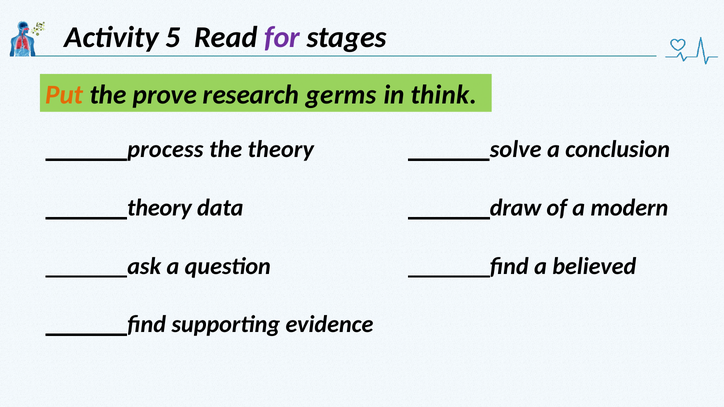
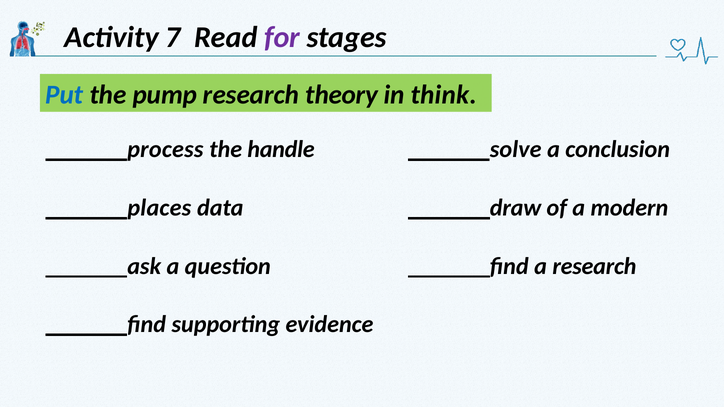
5: 5 -> 7
Put colour: orange -> blue
prove: prove -> pump
germs: germs -> theory
the theory: theory -> handle
theory at (160, 208): theory -> places
a believed: believed -> research
